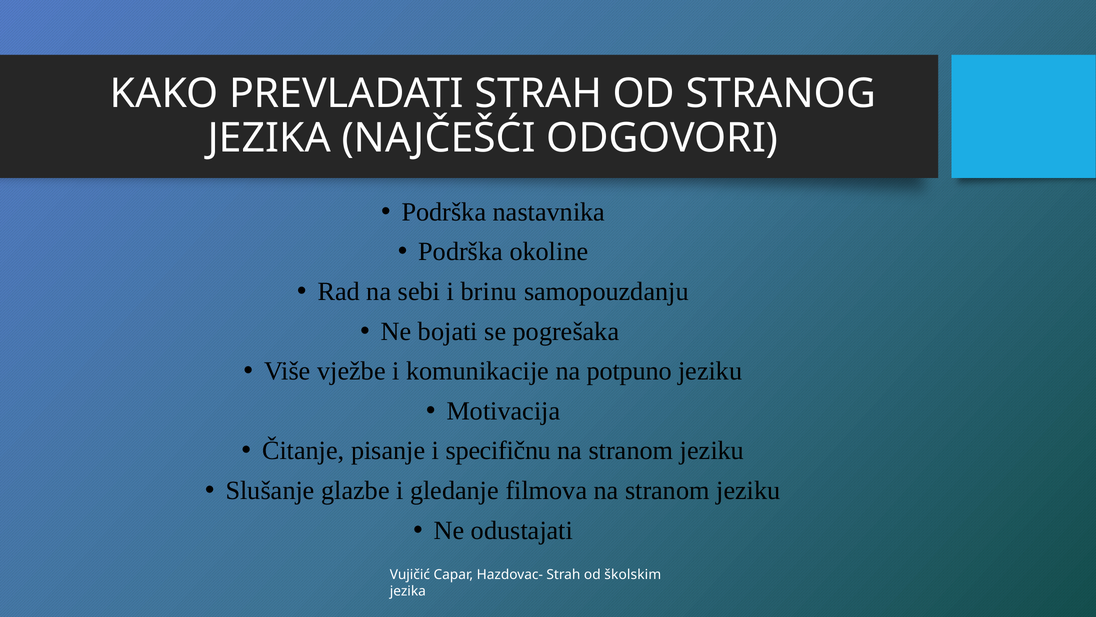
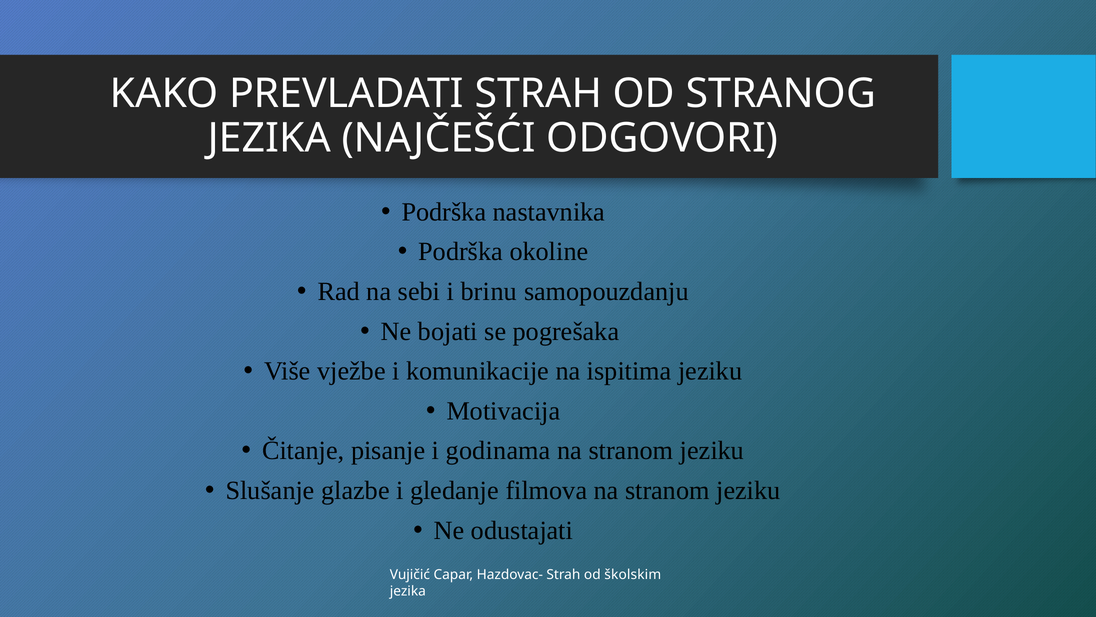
potpuno: potpuno -> ispitima
specifičnu: specifičnu -> godinama
